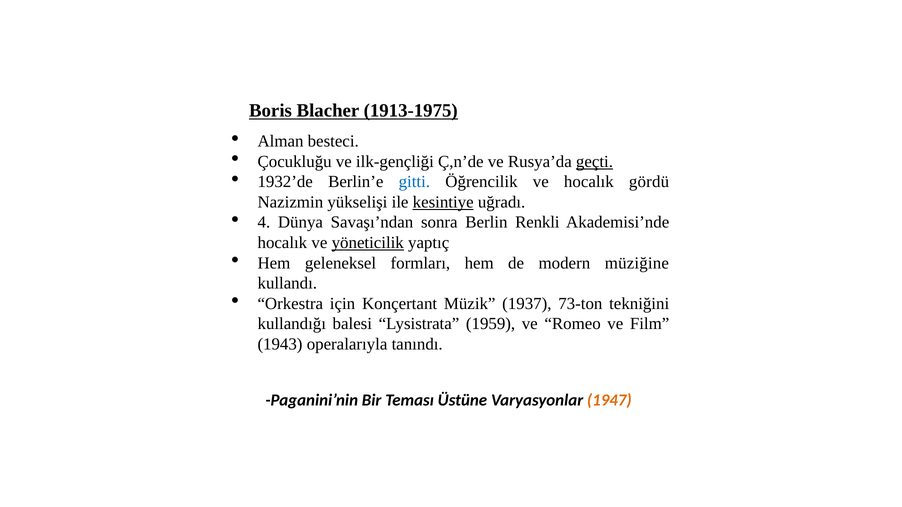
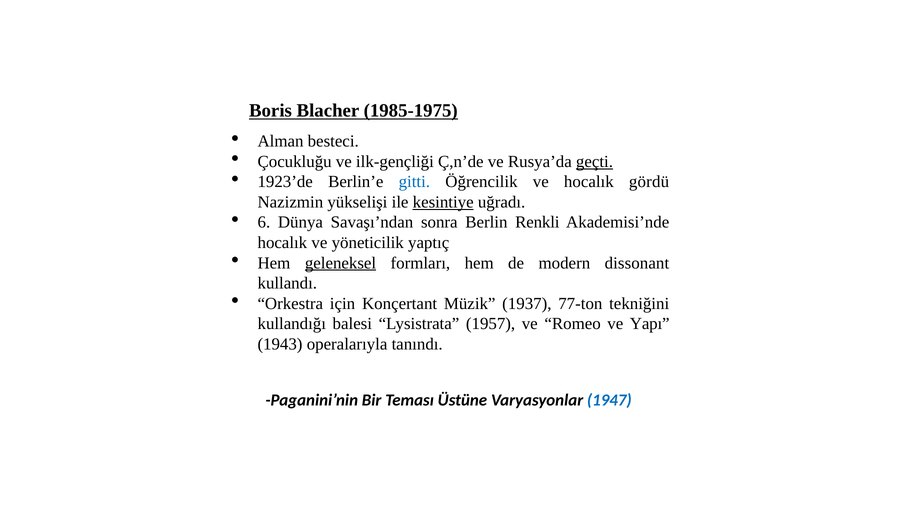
1913-1975: 1913-1975 -> 1985-1975
1932’de: 1932’de -> 1923’de
4: 4 -> 6
yöneticilik underline: present -> none
geleneksel underline: none -> present
müziğine: müziğine -> dissonant
73-ton: 73-ton -> 77-ton
1959: 1959 -> 1957
Film: Film -> Yapı
1947 colour: orange -> blue
